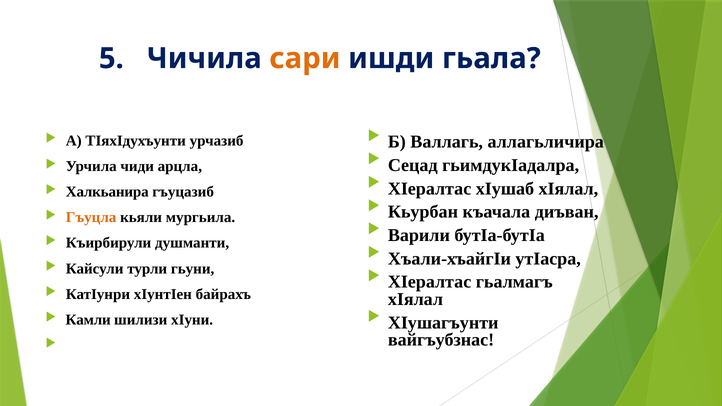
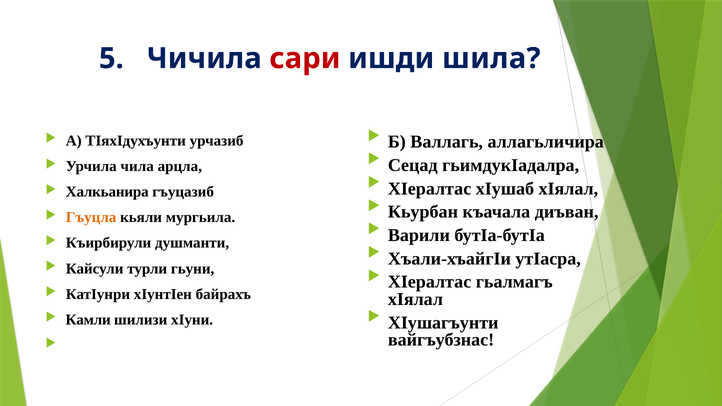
сари colour: orange -> red
гьала: гьала -> шила
чиди: чиди -> чила
